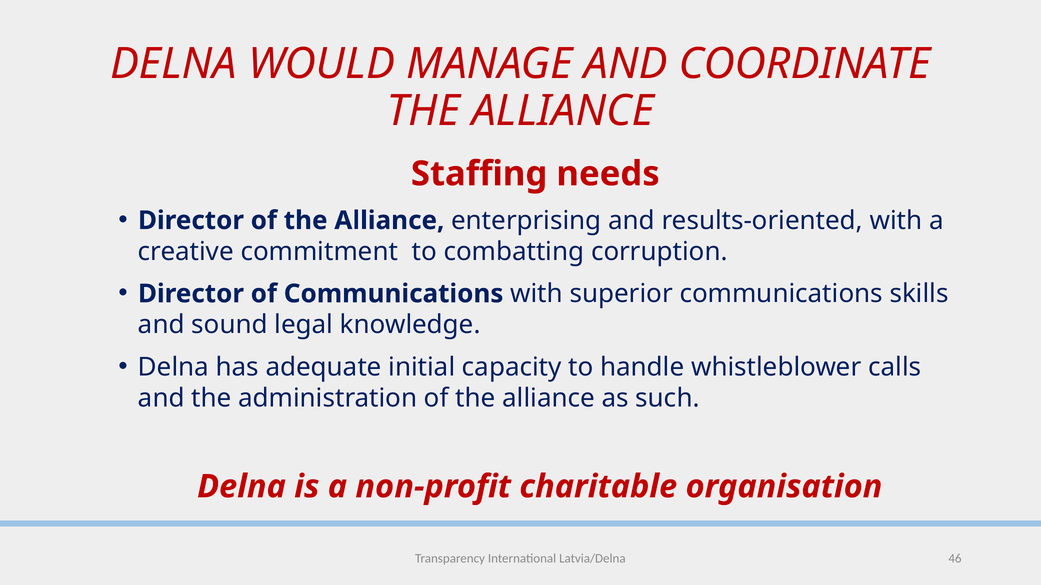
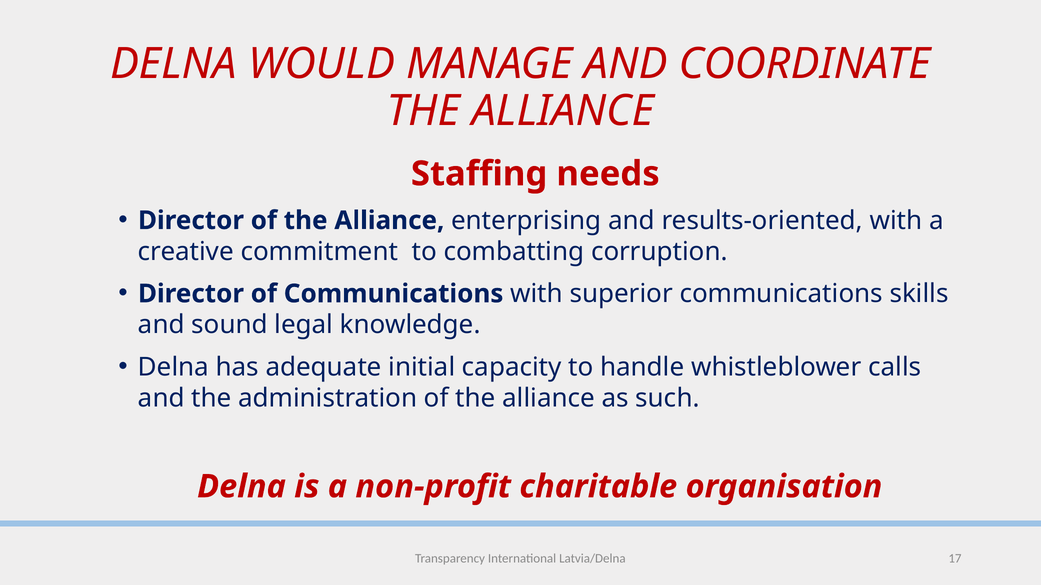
46: 46 -> 17
